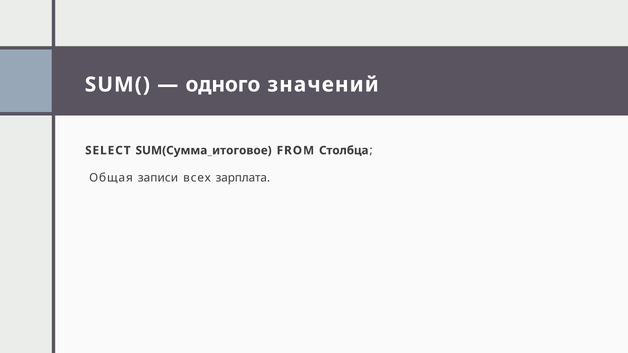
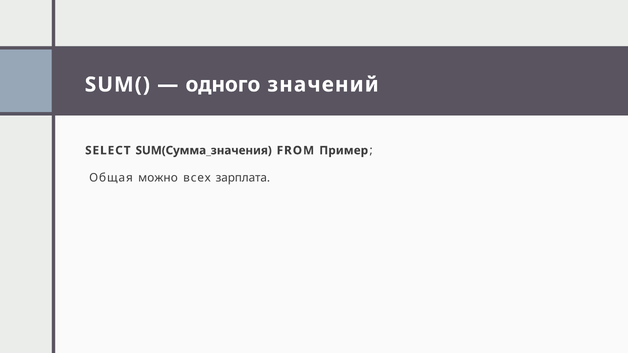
SUM(Сумма_итоговое: SUM(Сумма_итоговое -> SUM(Сумма_значения
Столбца: Столбца -> Пример
записи: записи -> можно
